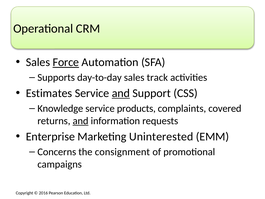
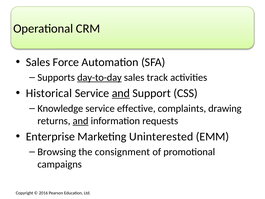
Force underline: present -> none
day-to-day underline: none -> present
Estimates: Estimates -> Historical
products: products -> effective
covered: covered -> drawing
Concerns: Concerns -> Browsing
